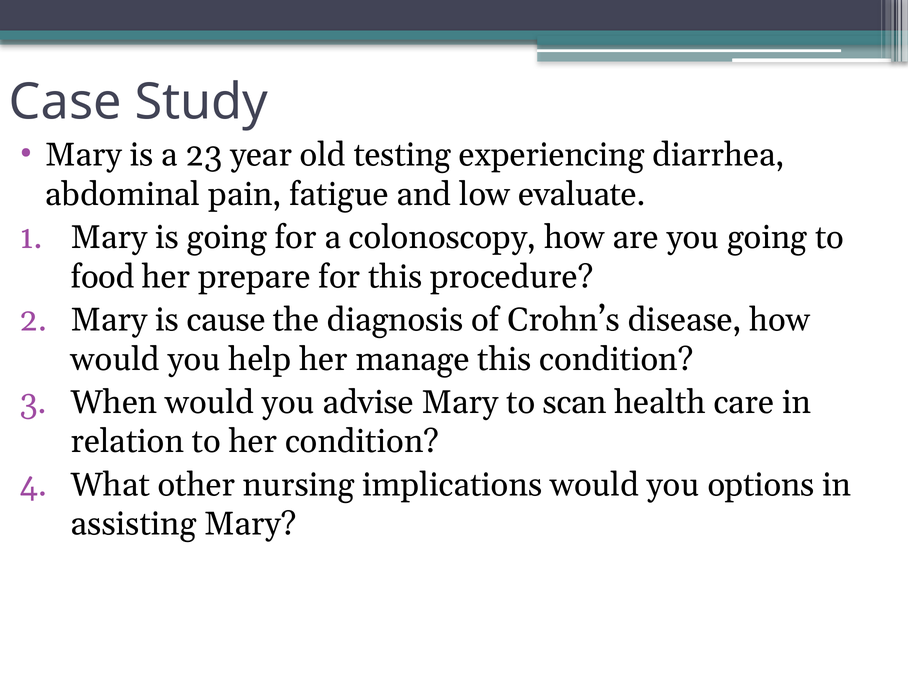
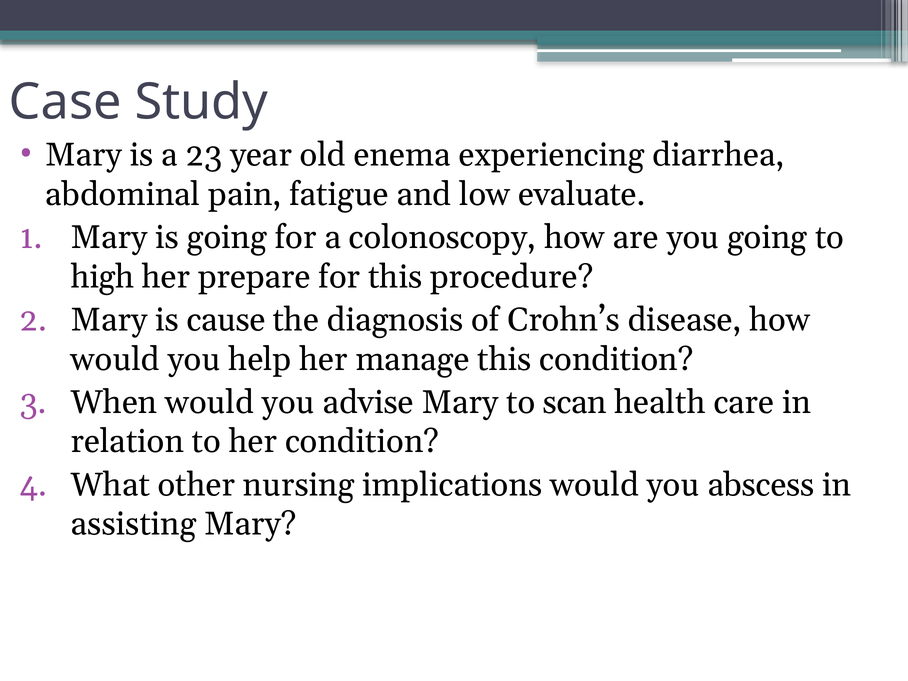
testing: testing -> enema
food: food -> high
options: options -> abscess
